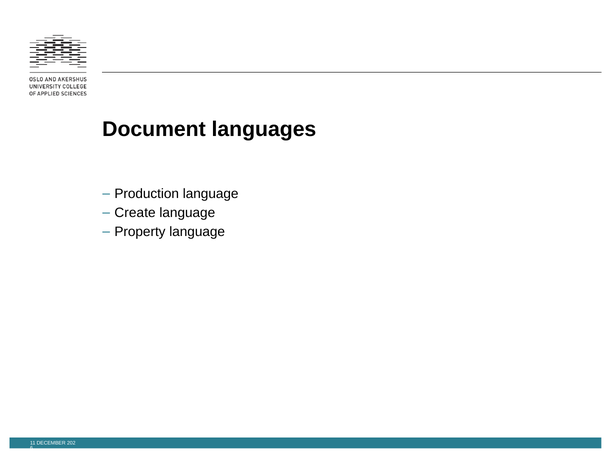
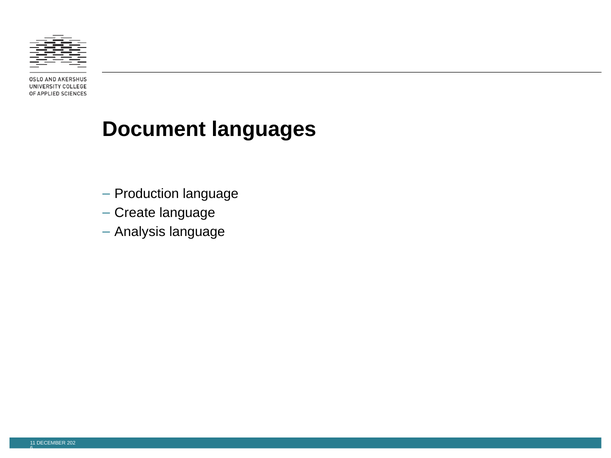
Property: Property -> Analysis
